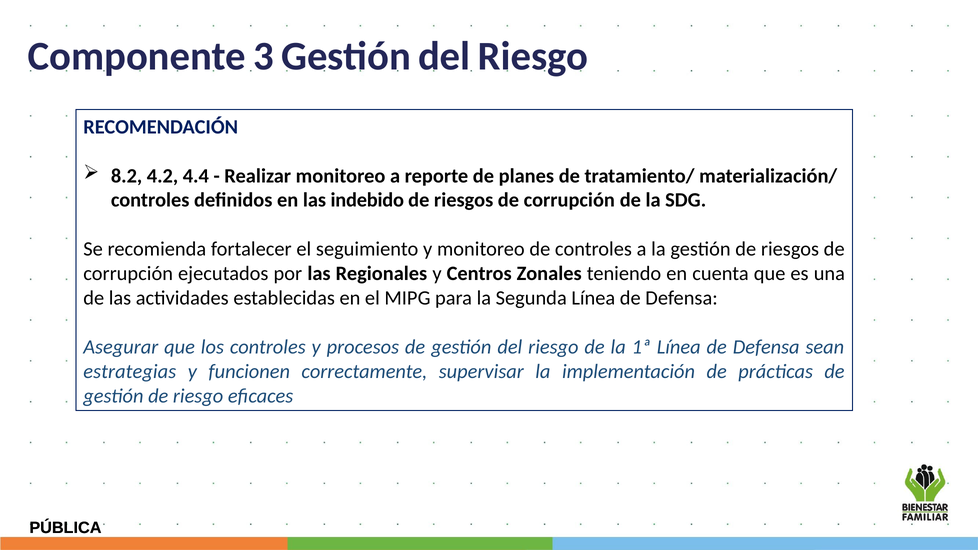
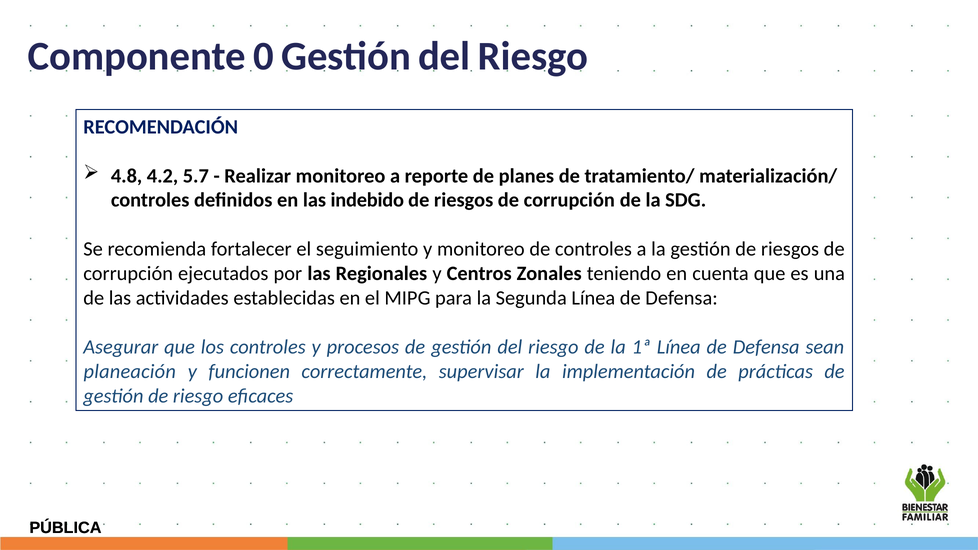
3: 3 -> 0
8.2: 8.2 -> 4.8
4.4: 4.4 -> 5.7
estrategias: estrategias -> planeación
